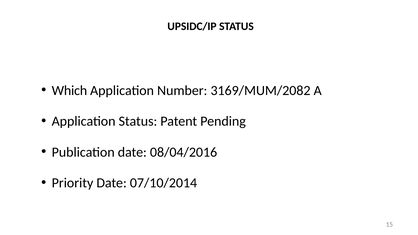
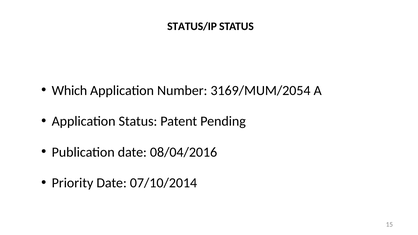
UPSIDC/IP: UPSIDC/IP -> STATUS/IP
3169/MUM/2082: 3169/MUM/2082 -> 3169/MUM/2054
